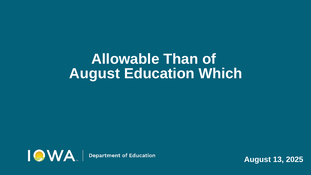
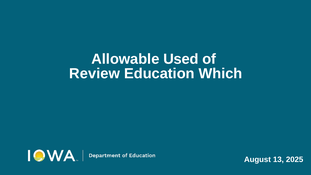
Than: Than -> Used
August at (95, 74): August -> Review
